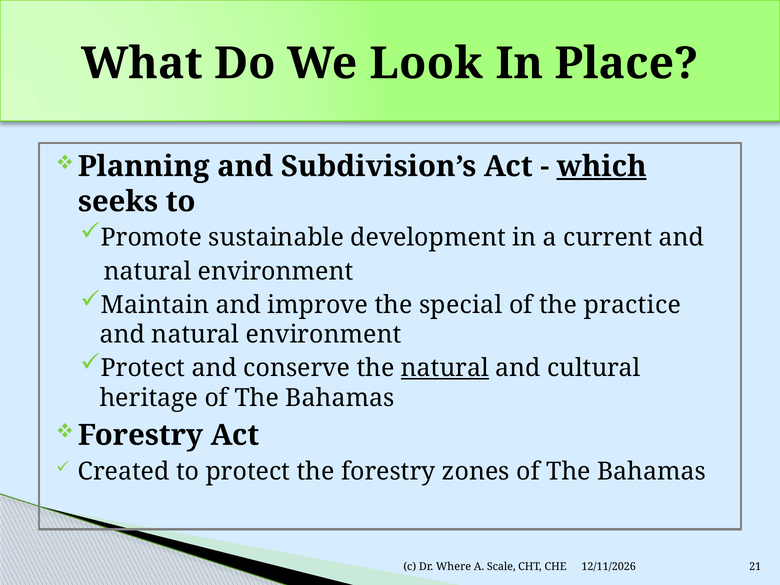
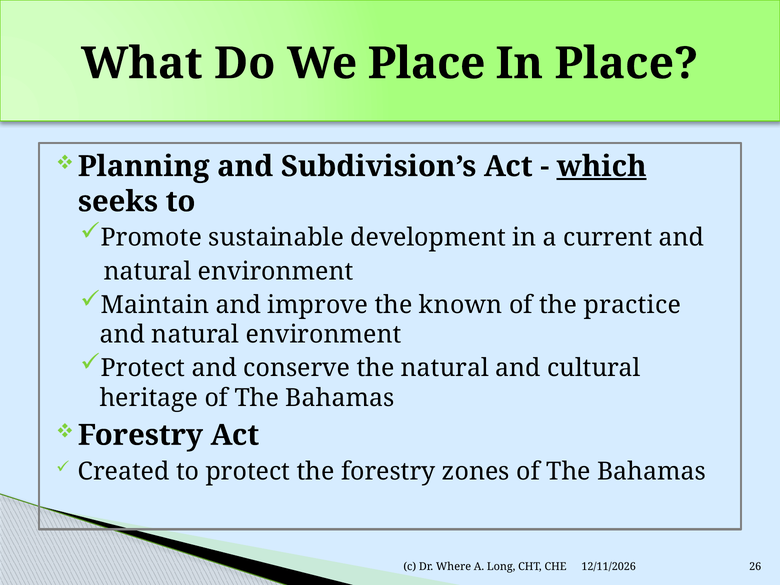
We Look: Look -> Place
special: special -> known
natural at (445, 368) underline: present -> none
Scale: Scale -> Long
21: 21 -> 26
